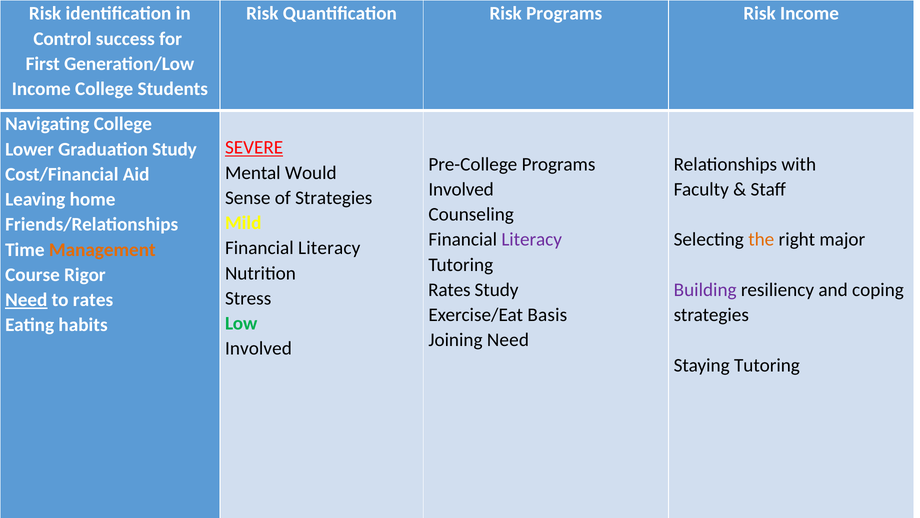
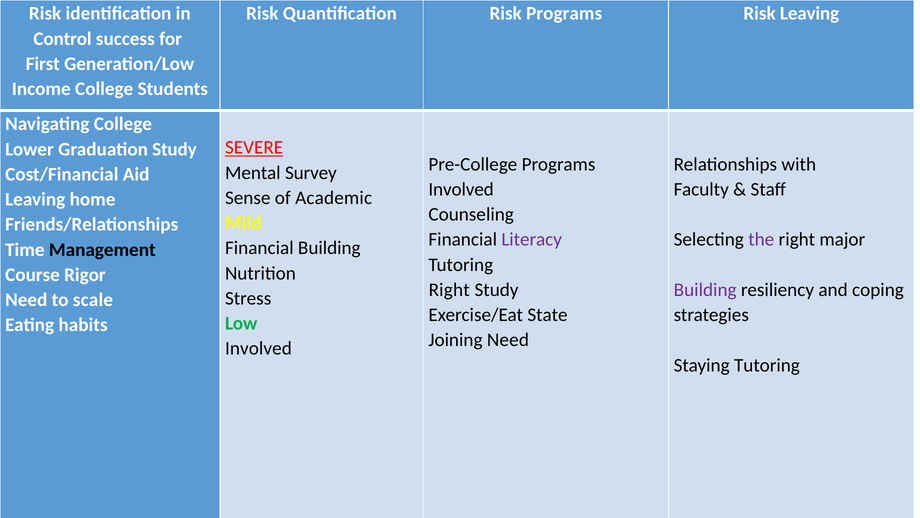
Risk Income: Income -> Leaving
Would: Would -> Survey
of Strategies: Strategies -> Academic
the colour: orange -> purple
Literacy at (329, 248): Literacy -> Building
Management colour: orange -> black
Rates at (449, 290): Rates -> Right
Need at (26, 300) underline: present -> none
to rates: rates -> scale
Basis: Basis -> State
